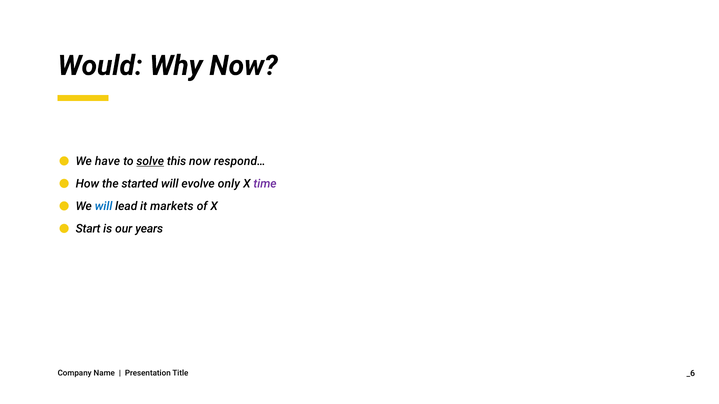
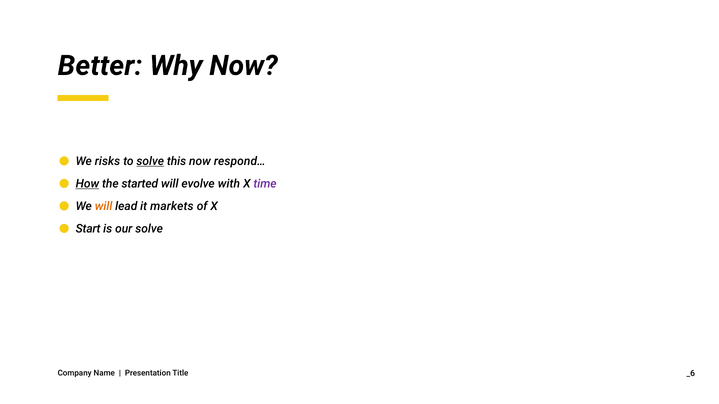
Would: Would -> Better
have: have -> risks
How underline: none -> present
only: only -> with
will at (104, 206) colour: blue -> orange
our years: years -> solve
